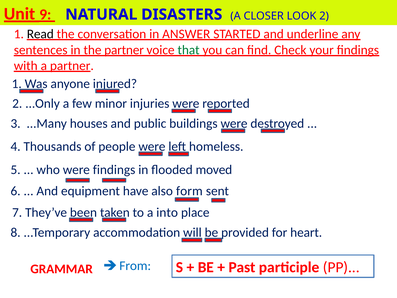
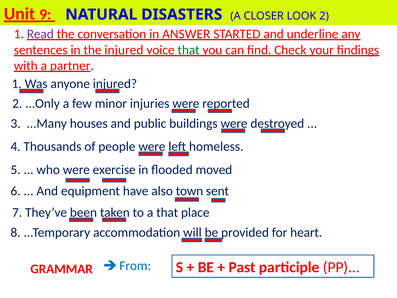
Read colour: black -> purple
the partner: partner -> injured
were findings: findings -> exercise
form: form -> town
a into: into -> that
